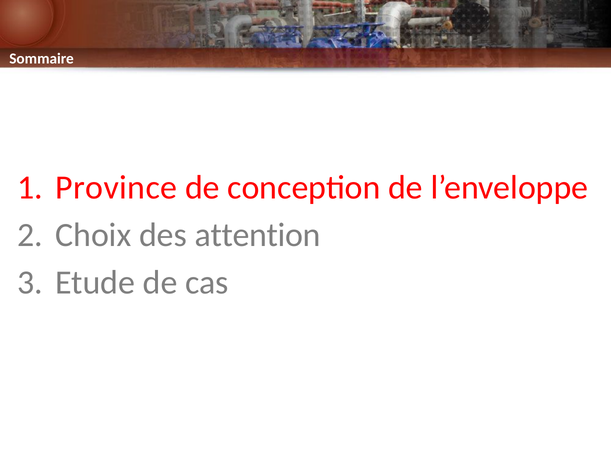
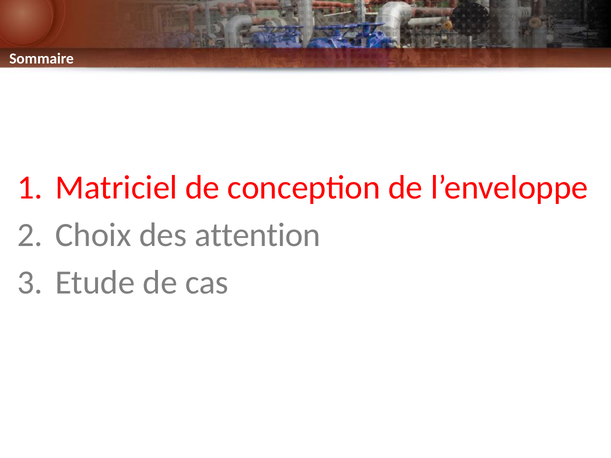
Province: Province -> Matriciel
